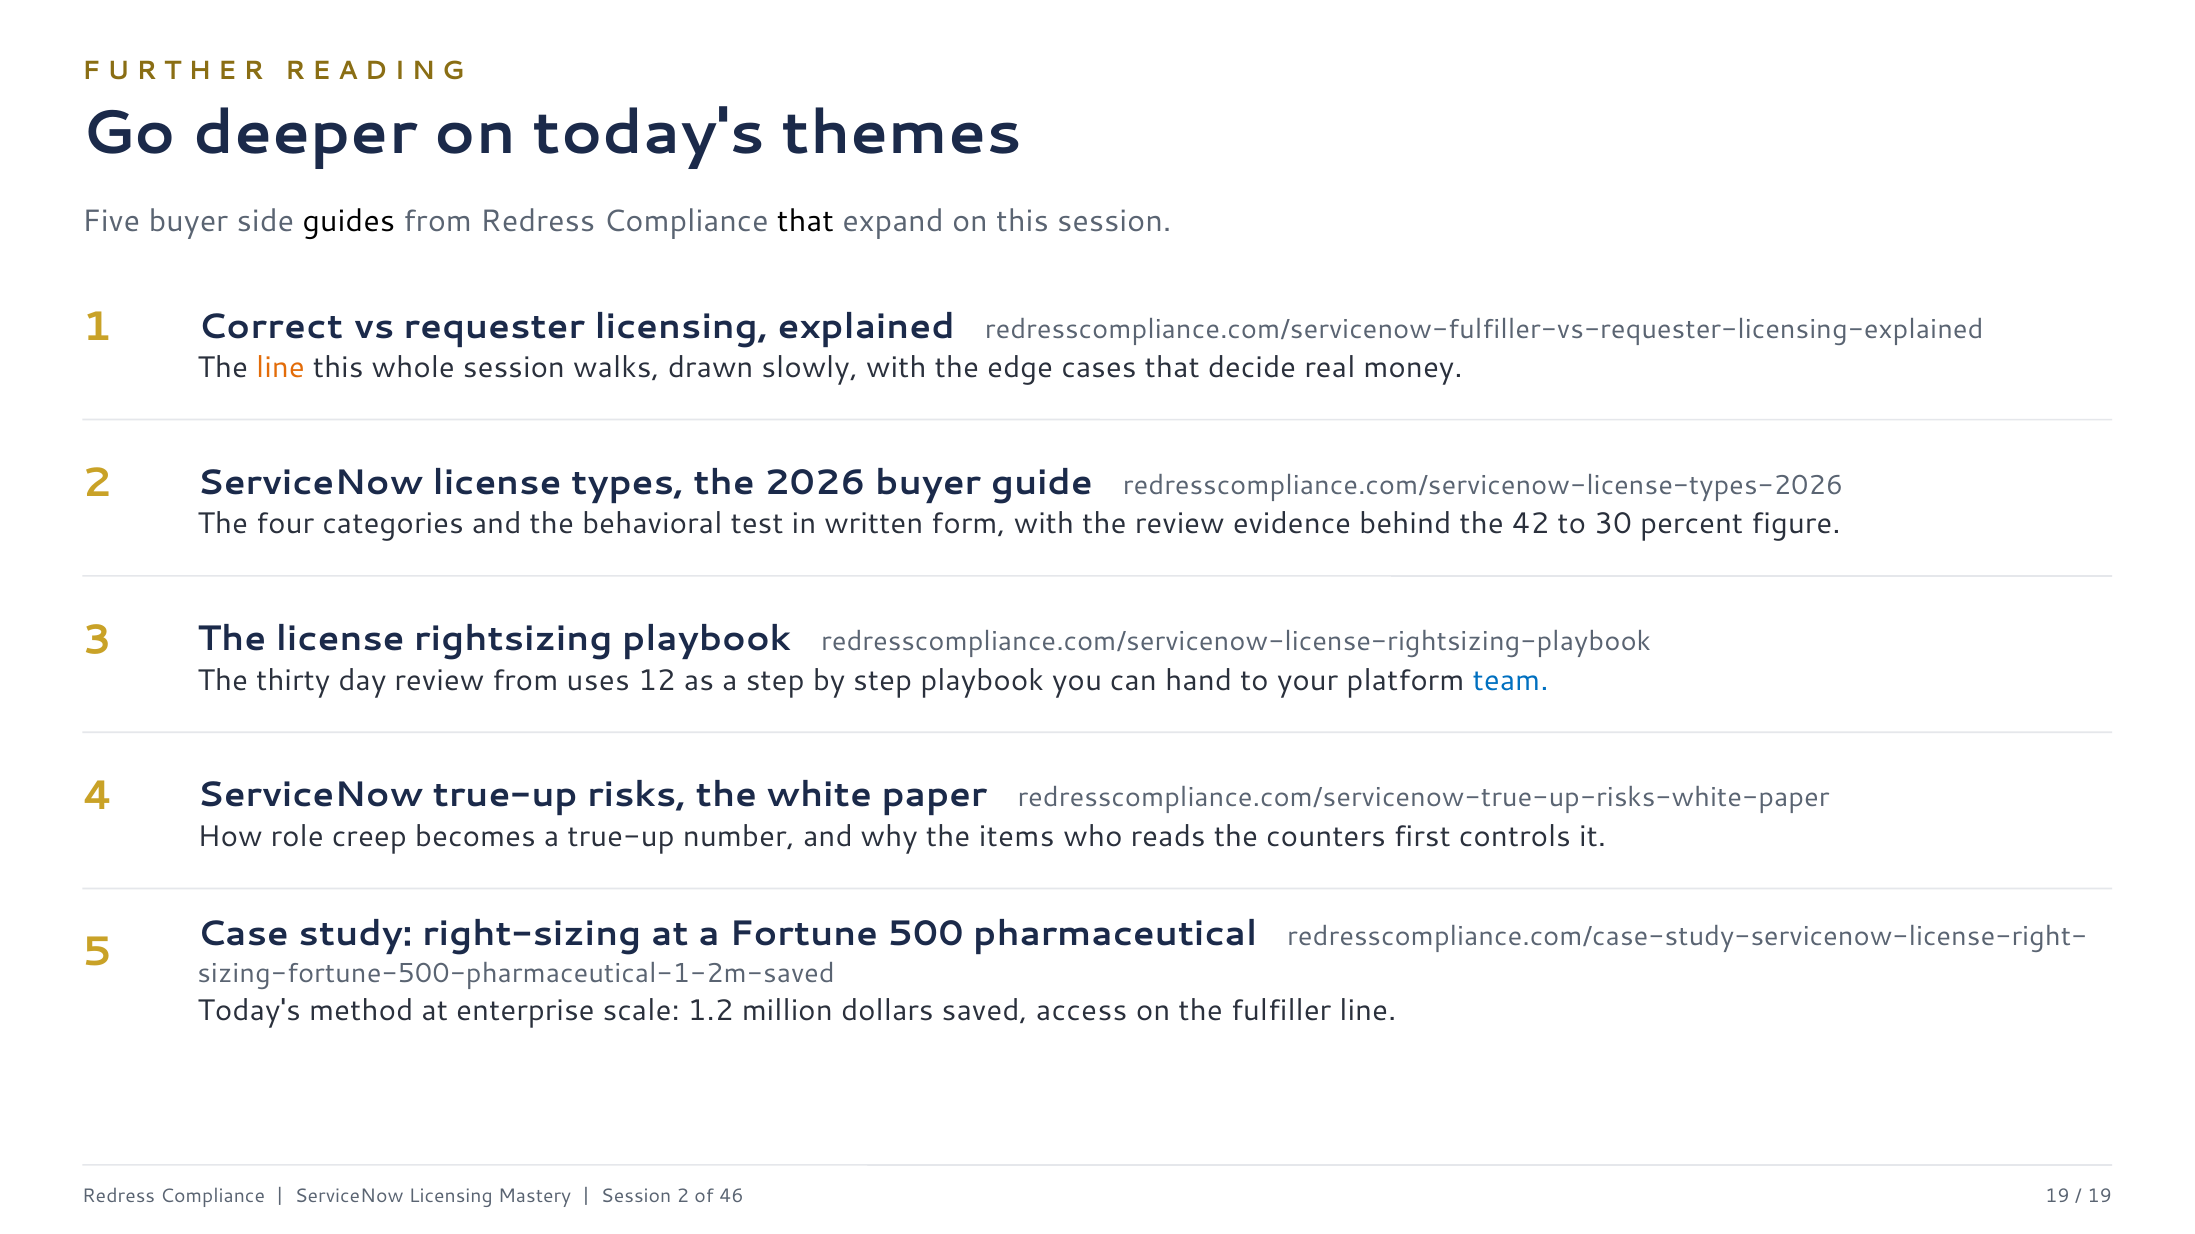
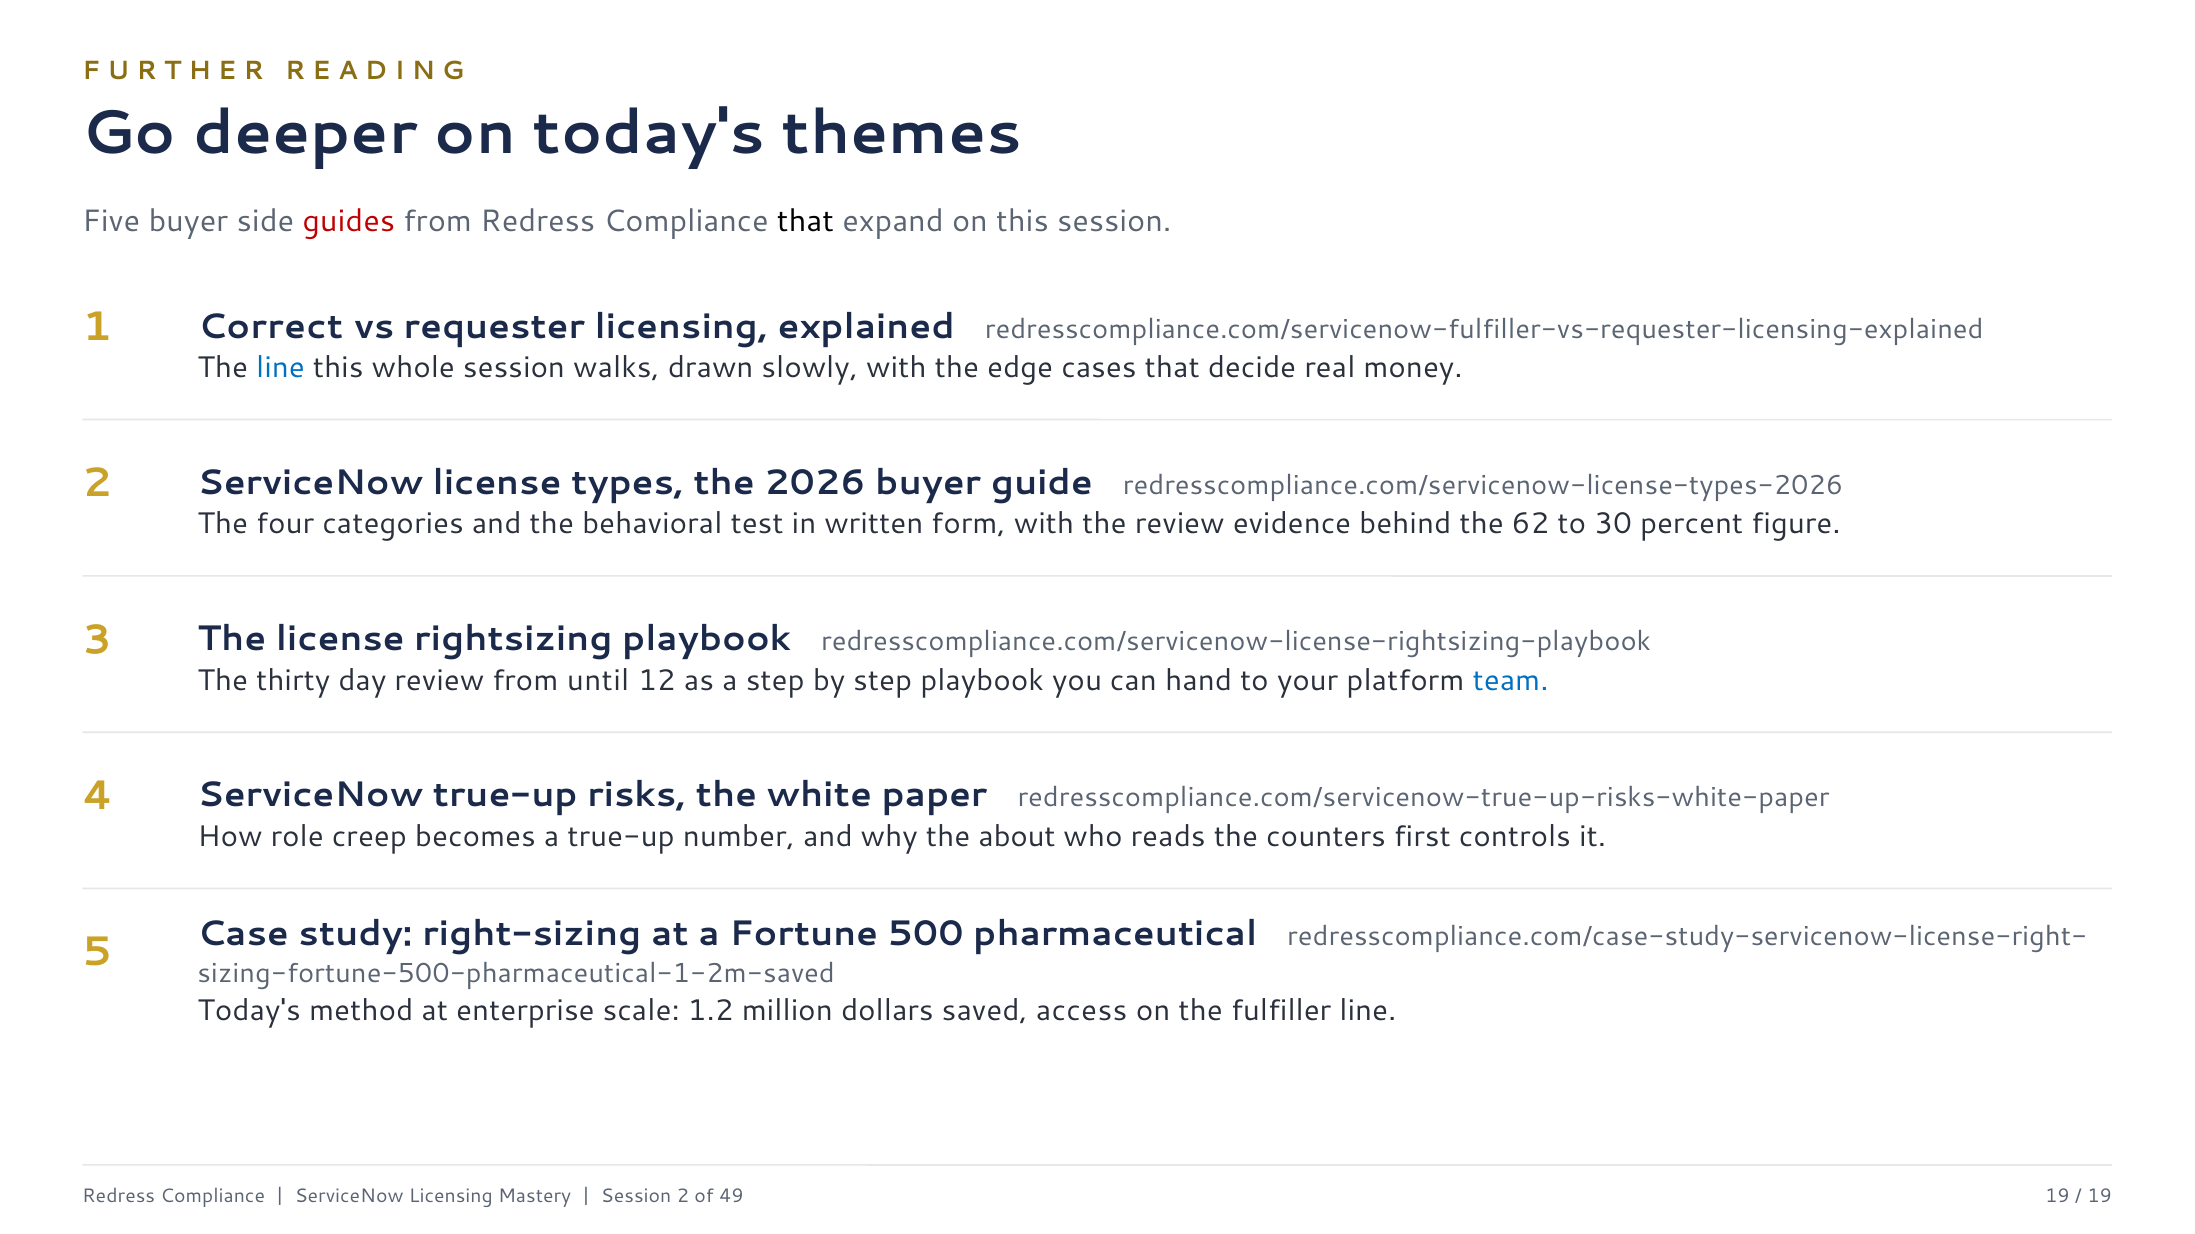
guides colour: black -> red
line at (281, 368) colour: orange -> blue
42: 42 -> 62
uses: uses -> until
items: items -> about
46: 46 -> 49
